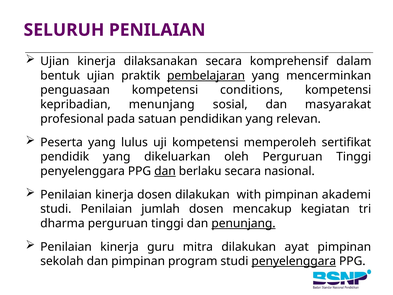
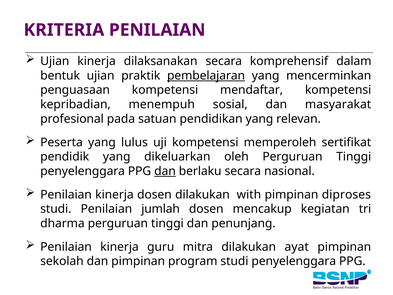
SELURUH: SELURUH -> KRITERIA
conditions: conditions -> mendaftar
menunjang: menunjang -> menempuh
akademi: akademi -> diproses
penunjang underline: present -> none
penyelenggara at (294, 261) underline: present -> none
